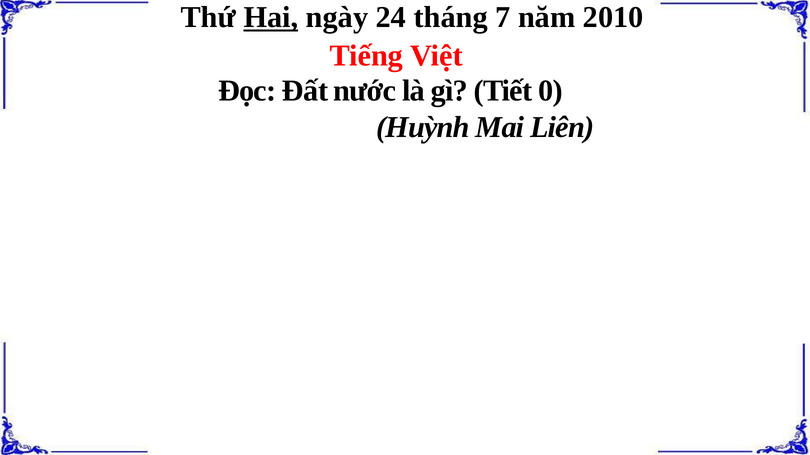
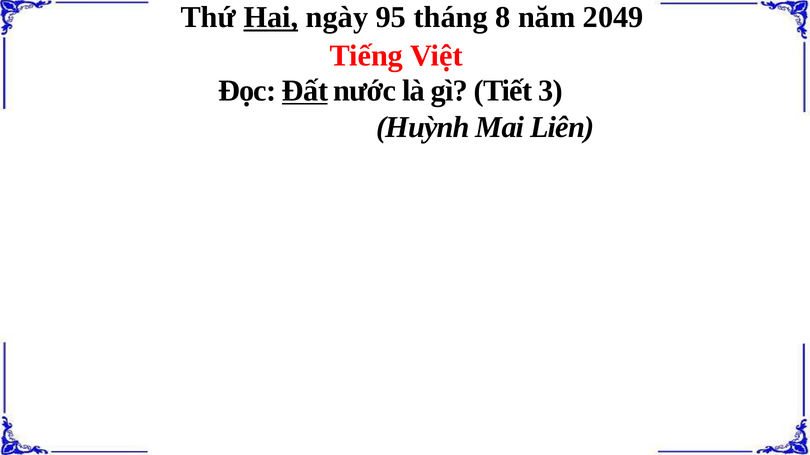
24: 24 -> 95
7: 7 -> 8
2010: 2010 -> 2049
Đất underline: none -> present
0: 0 -> 3
